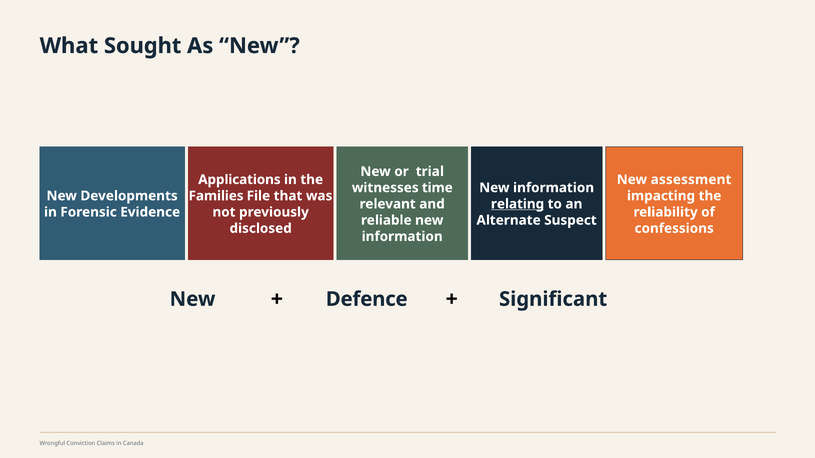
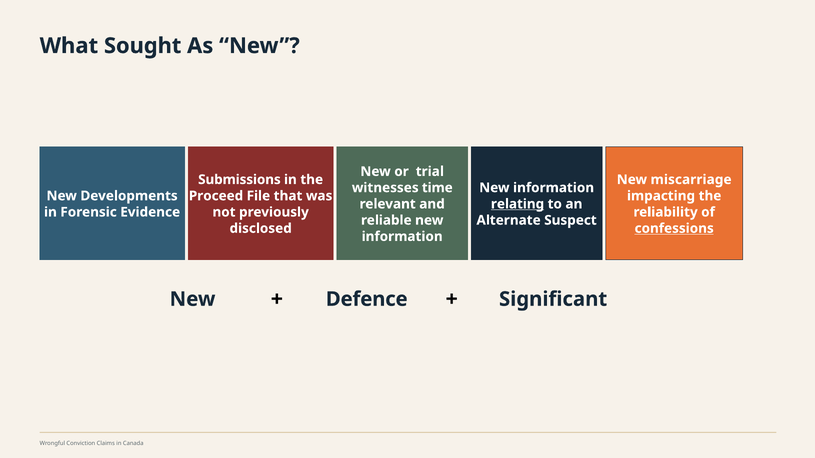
Applications: Applications -> Submissions
assessment: assessment -> miscarriage
Families: Families -> Proceed
confessions underline: none -> present
